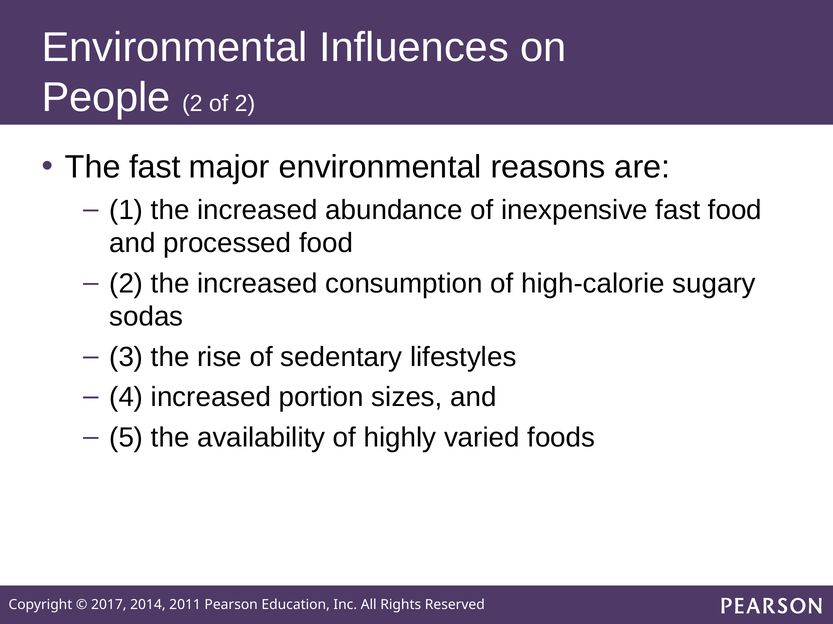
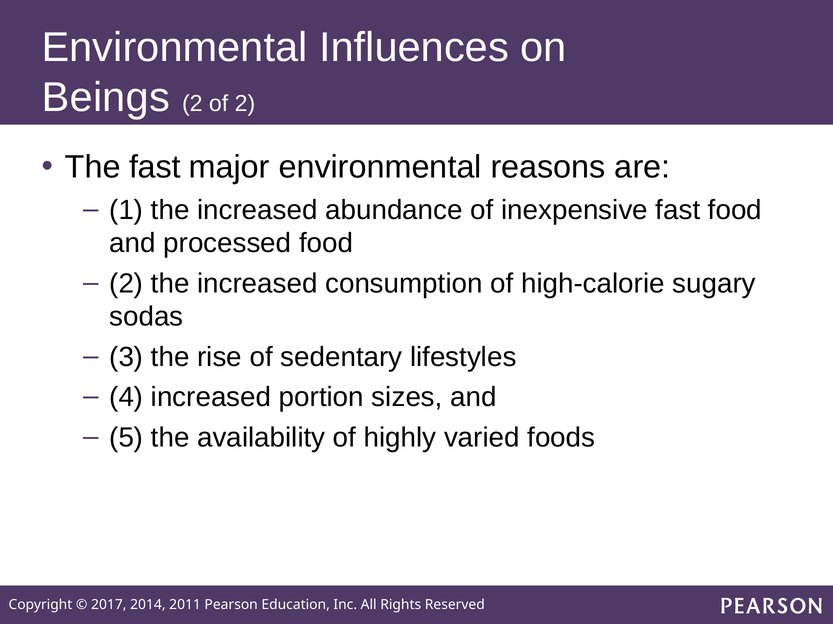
People: People -> Beings
